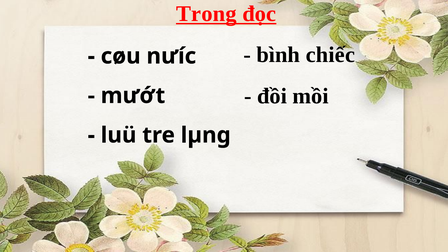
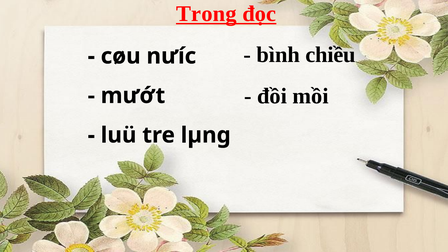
chiếc: chiếc -> chiều
